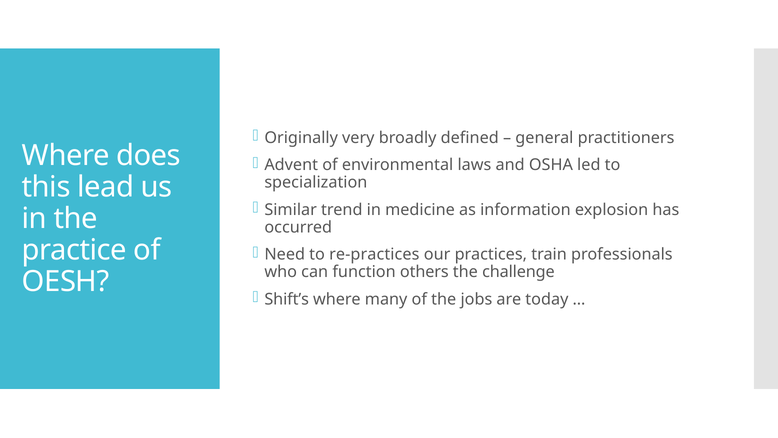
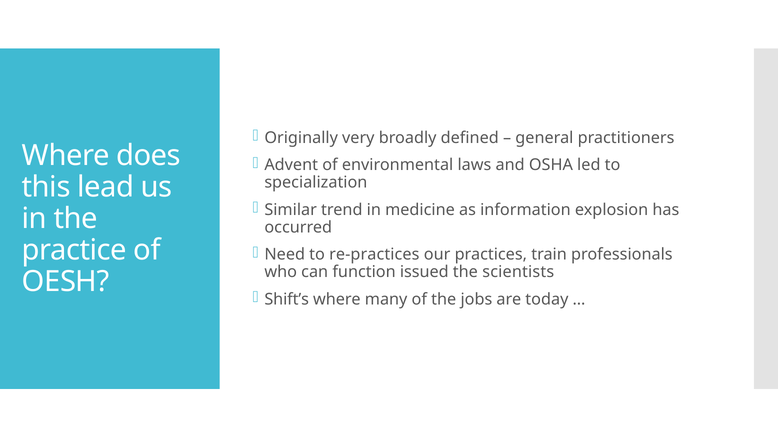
others: others -> issued
challenge: challenge -> scientists
